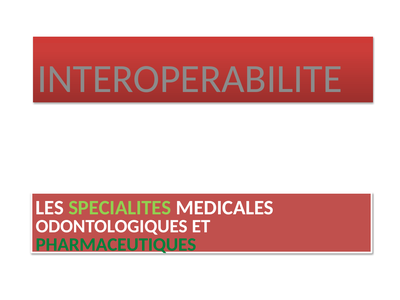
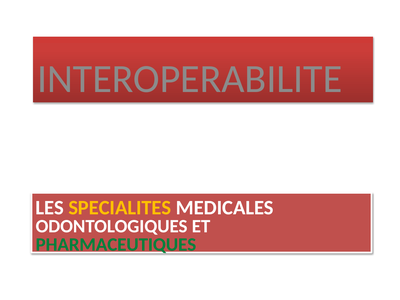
SPECIALITES colour: light green -> yellow
